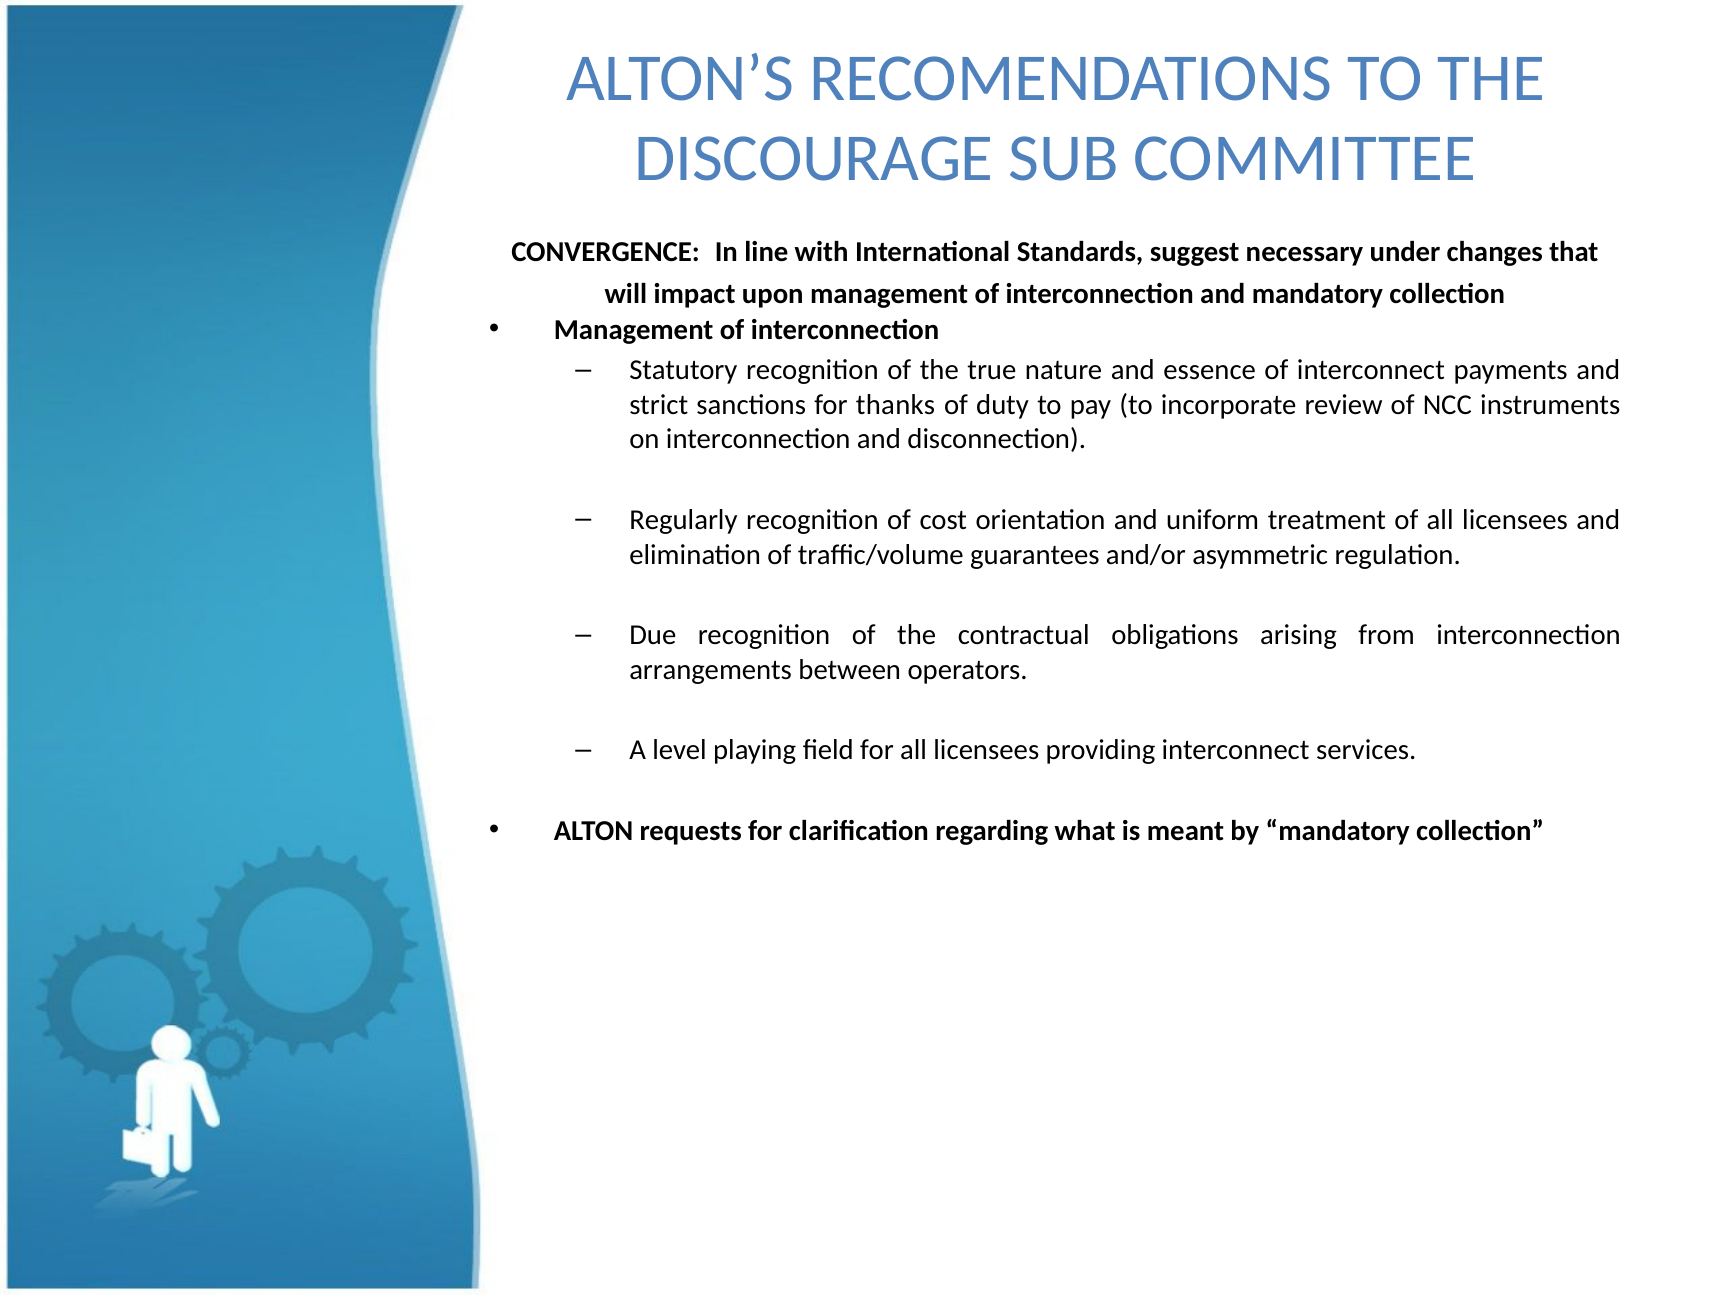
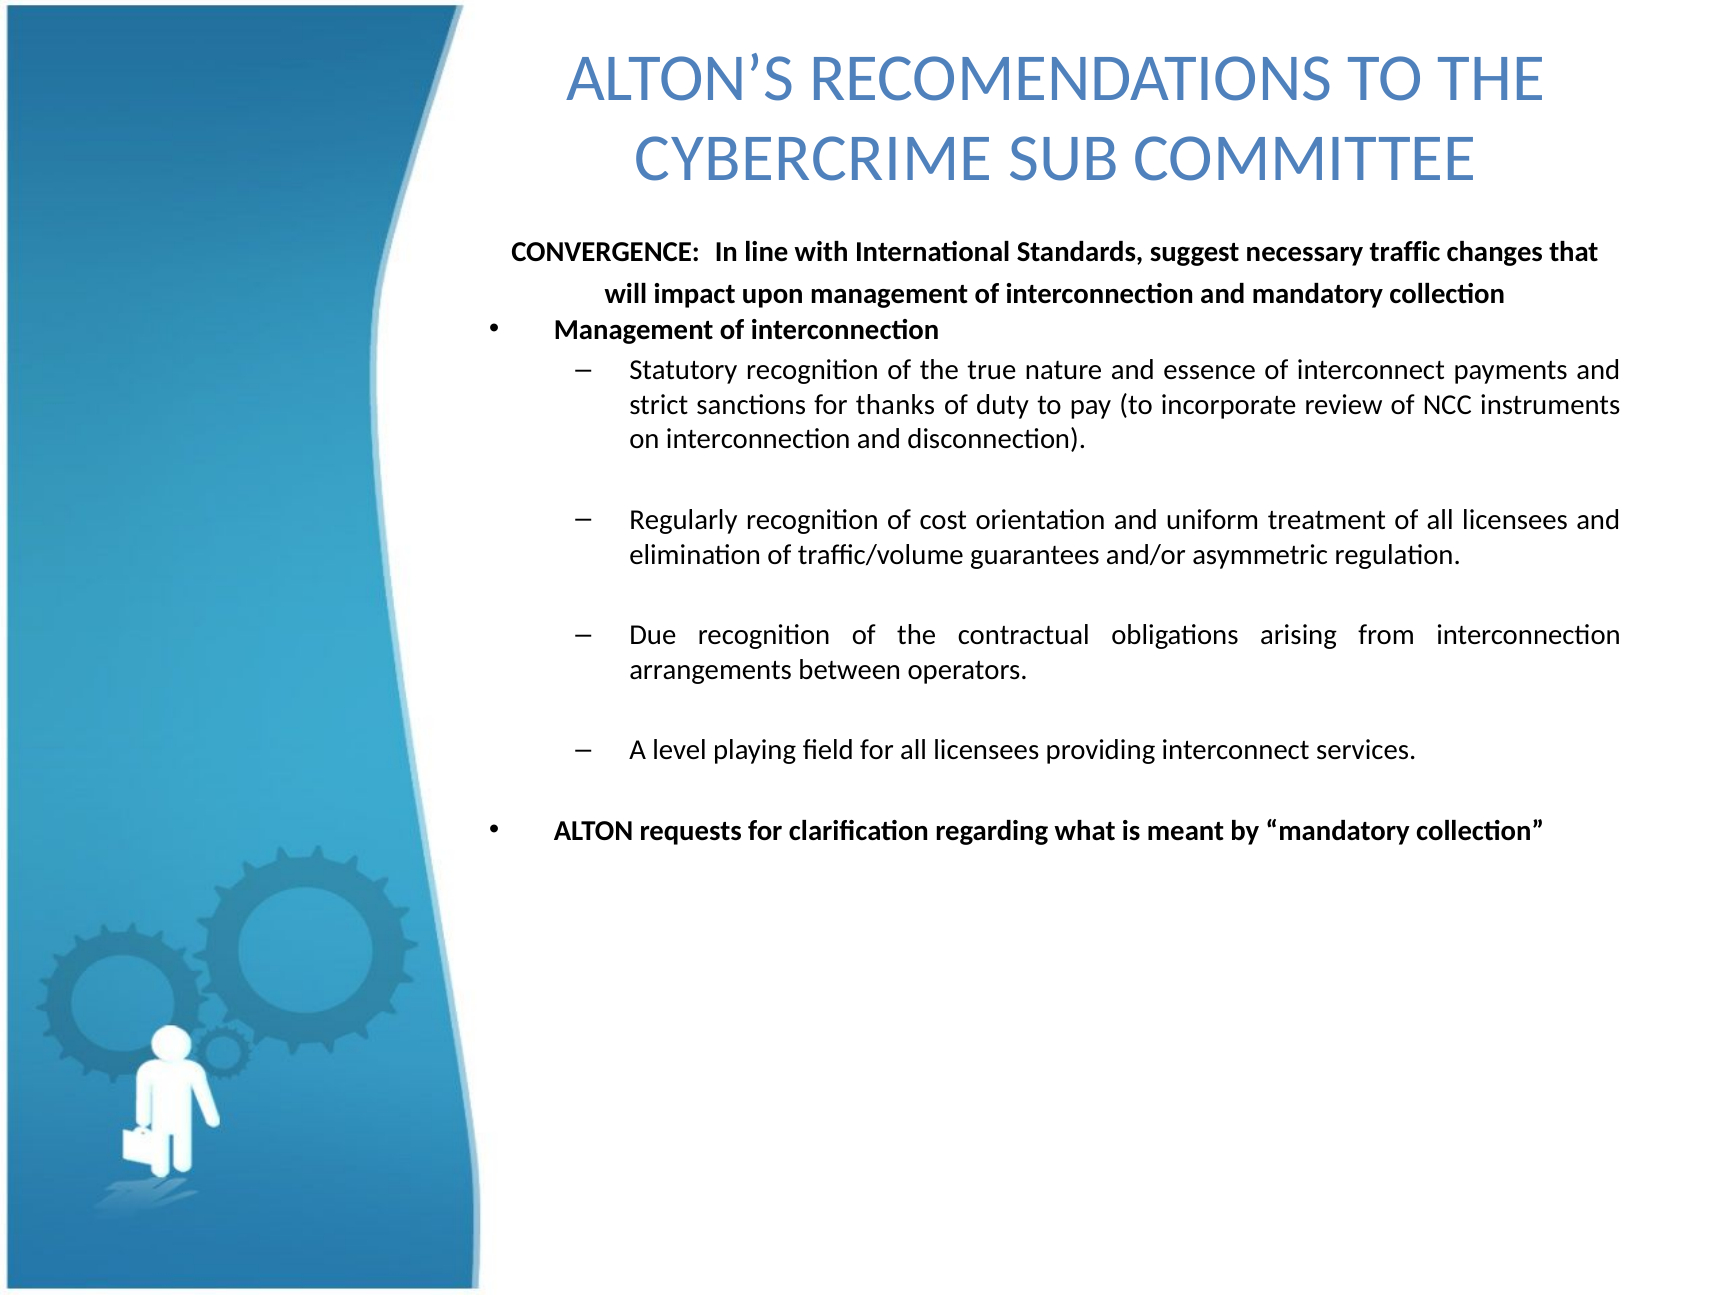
DISCOURAGE: DISCOURAGE -> CYBERCRIME
under: under -> traffic
